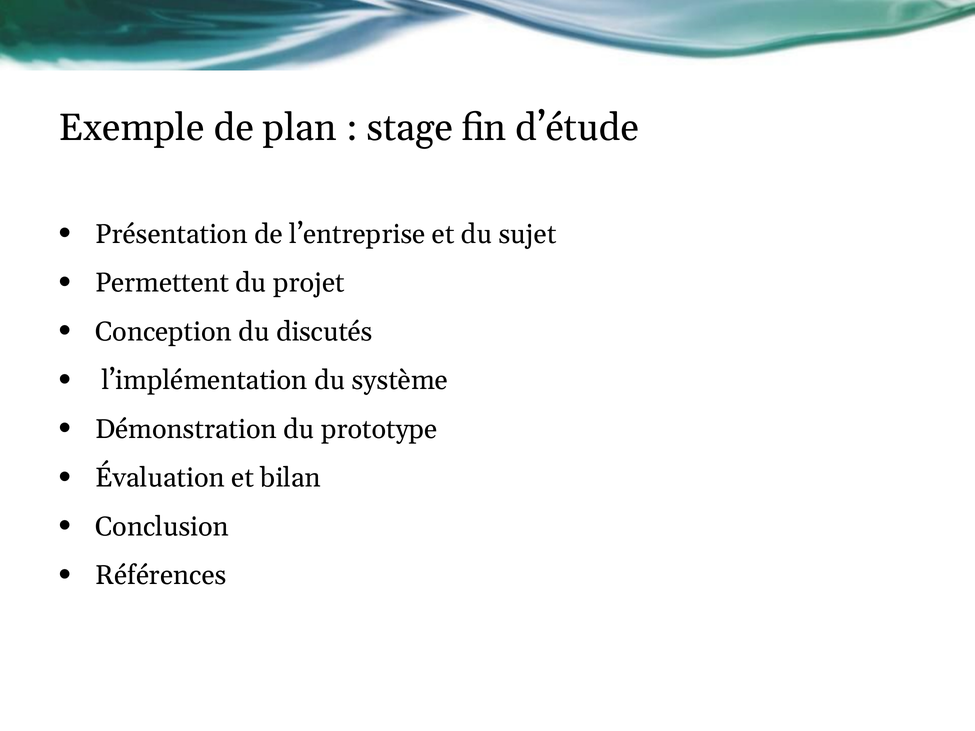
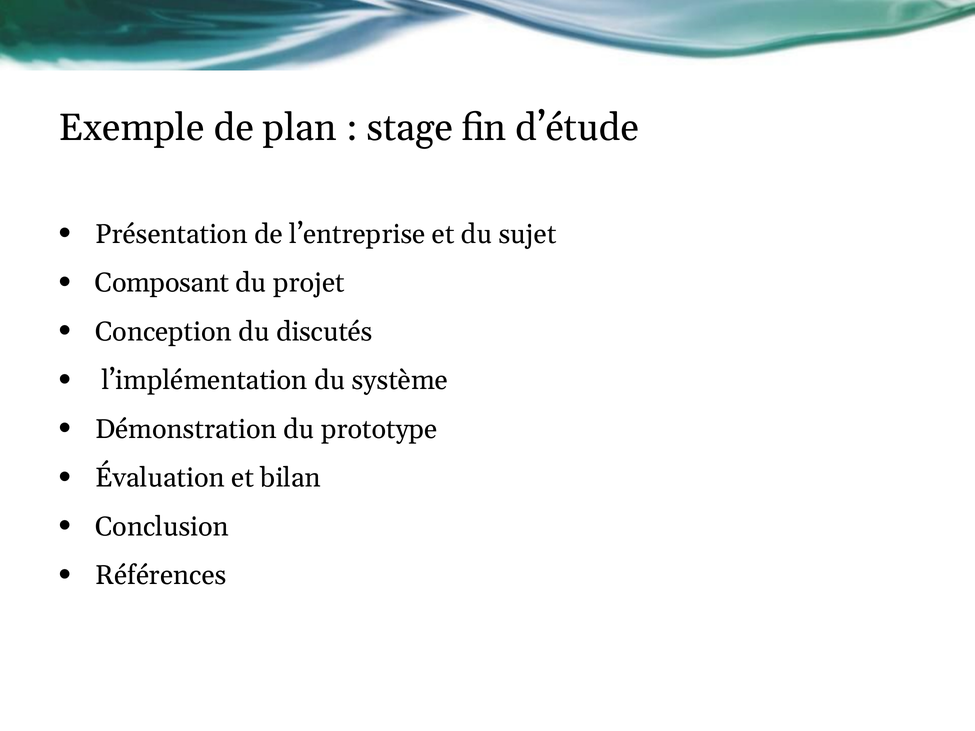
Permettent: Permettent -> Composant
